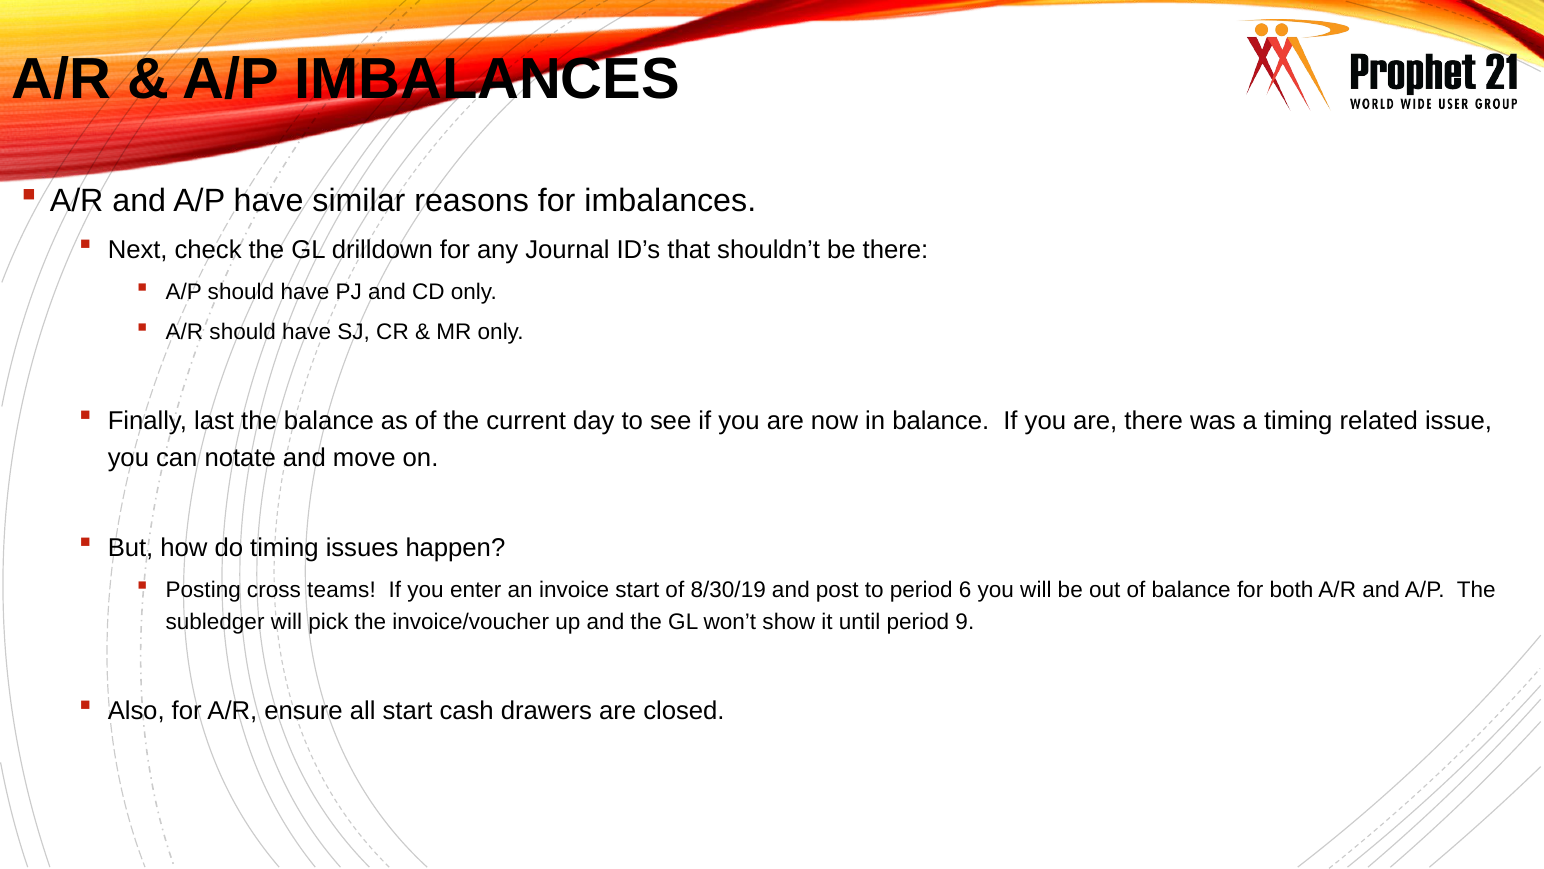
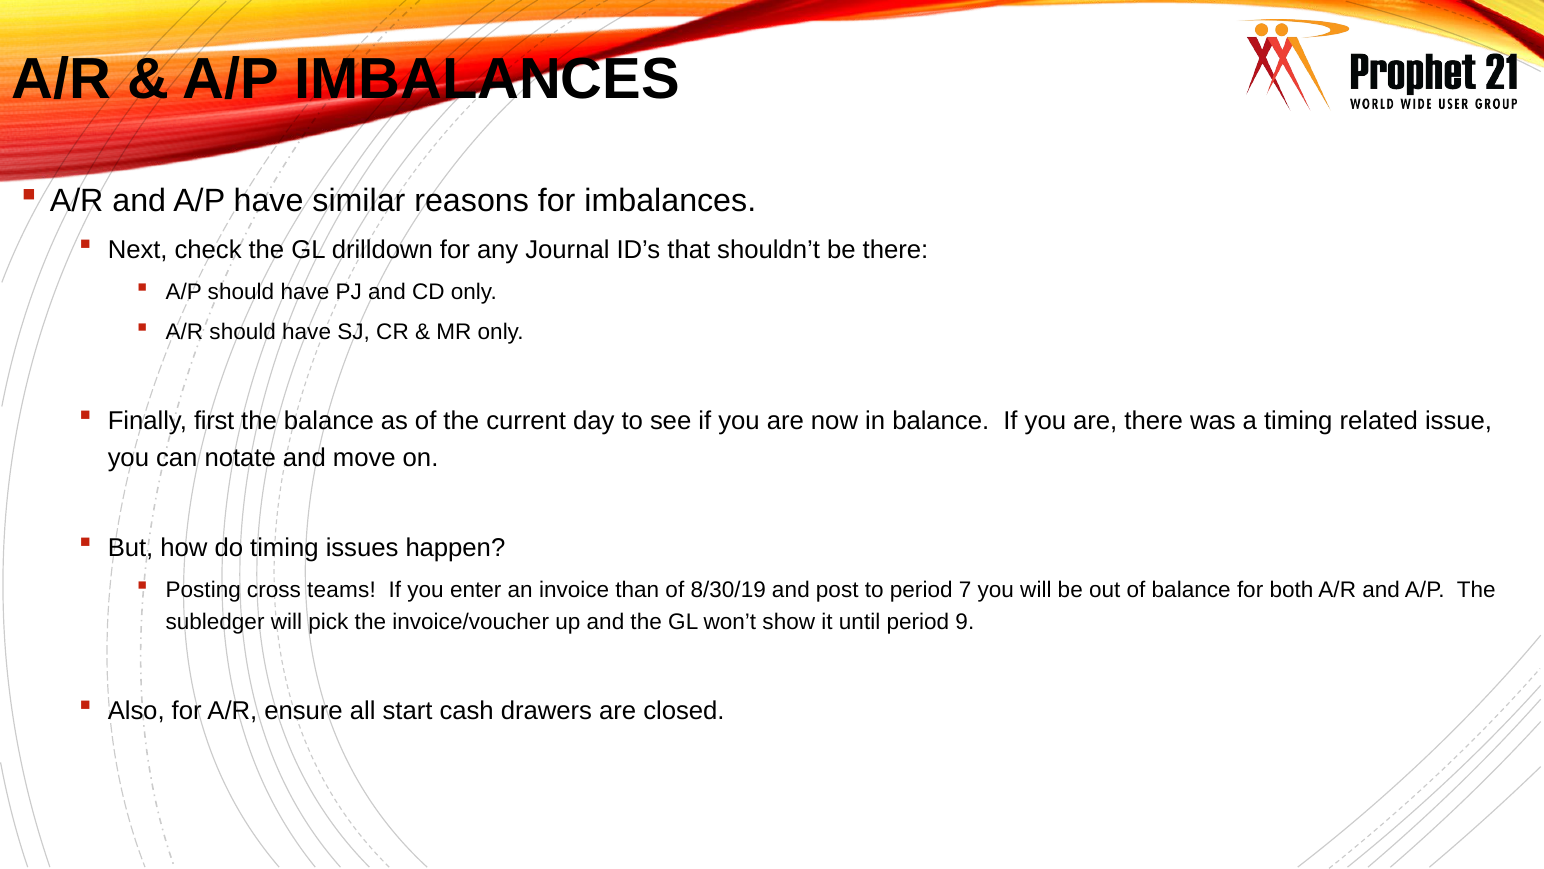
last: last -> first
invoice start: start -> than
6: 6 -> 7
